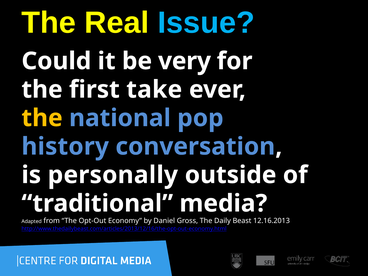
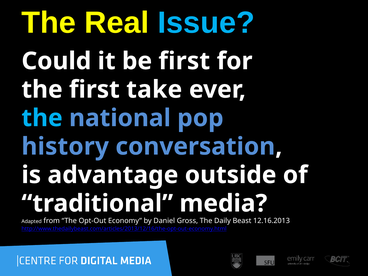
be very: very -> first
the at (42, 118) colour: yellow -> light blue
personally: personally -> advantage
